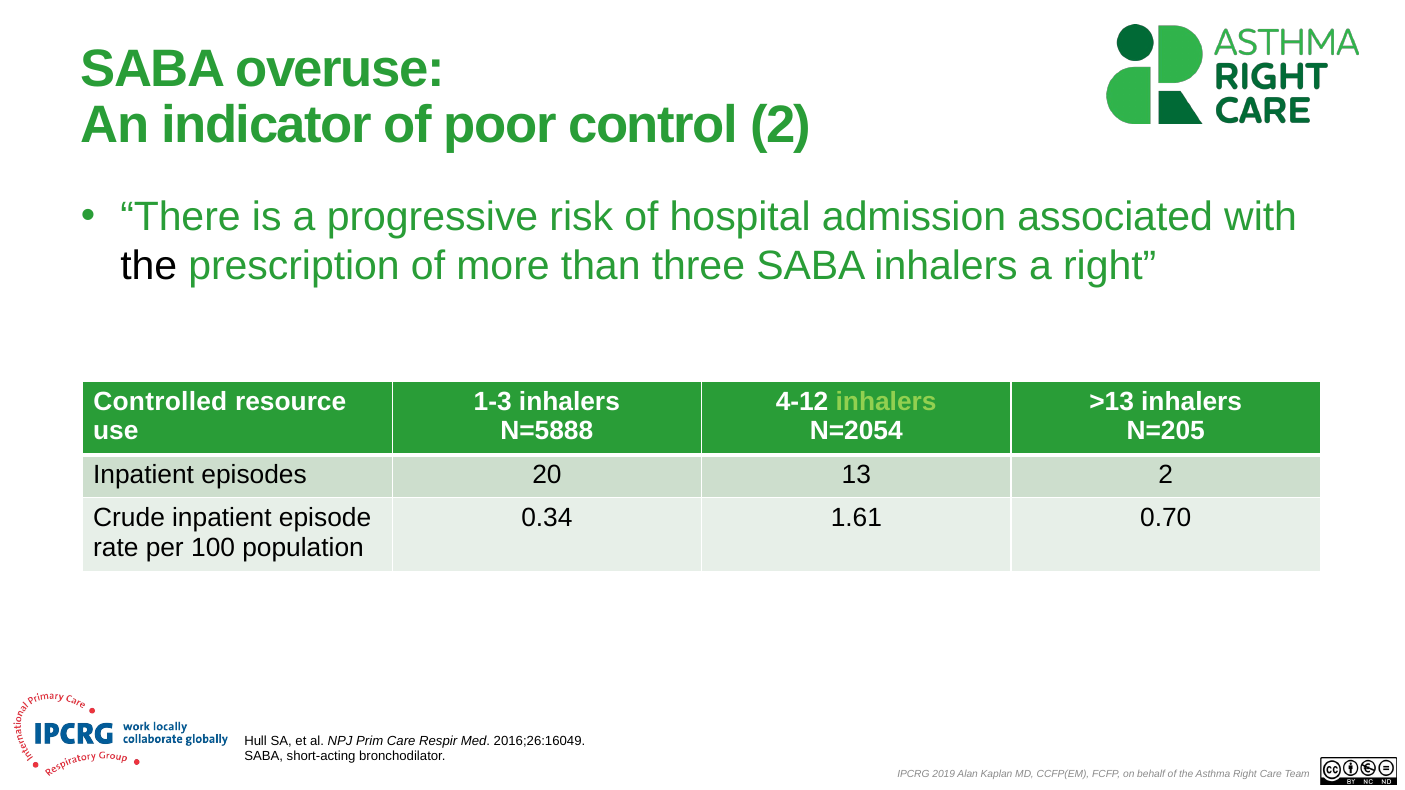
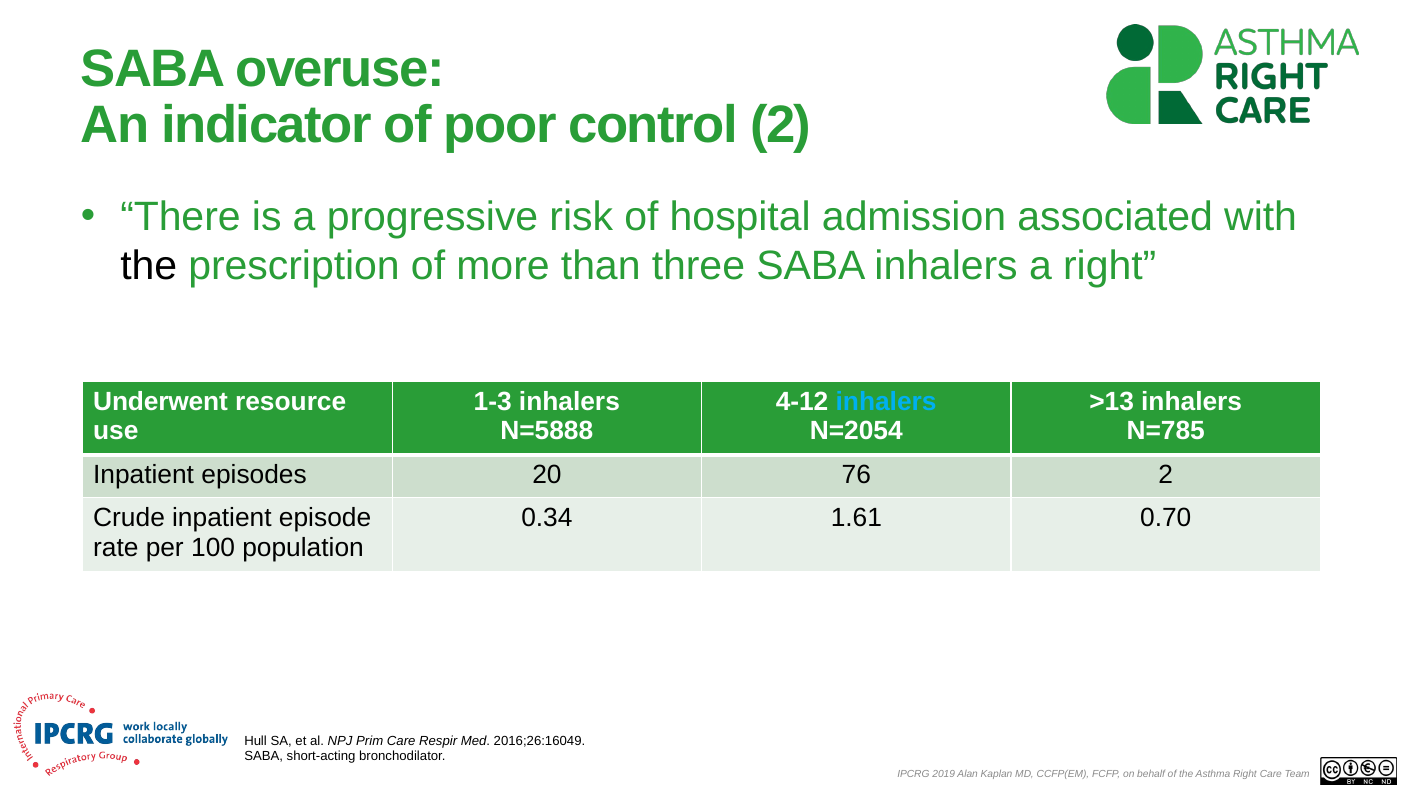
Controlled: Controlled -> Underwent
inhalers at (886, 402) colour: light green -> light blue
N=205: N=205 -> N=785
13: 13 -> 76
